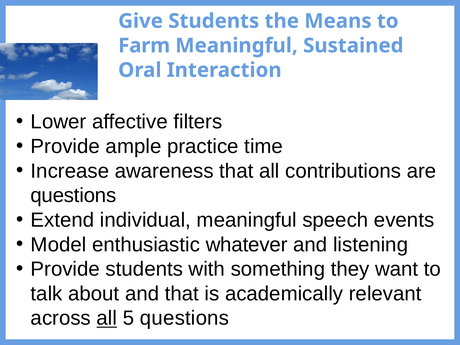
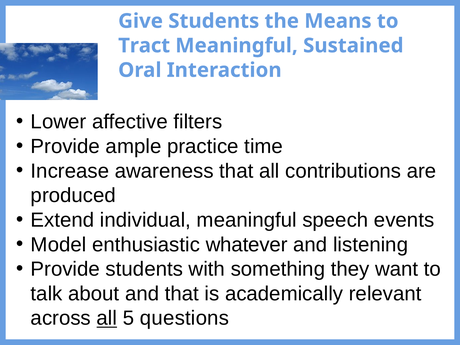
Farm: Farm -> Tract
questions at (73, 196): questions -> produced
